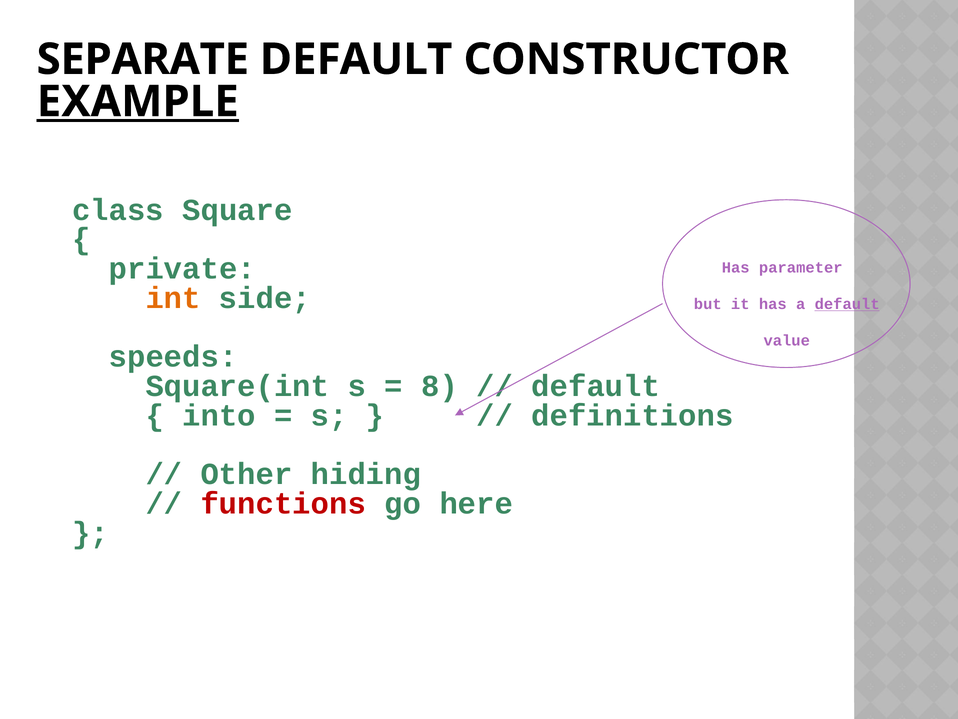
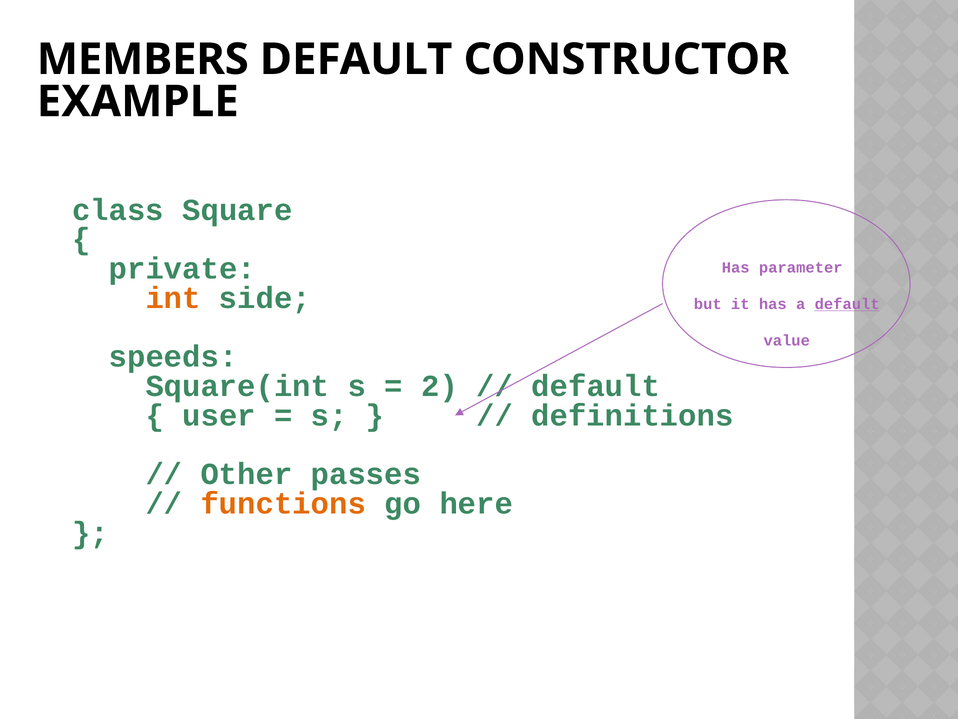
SEPARATE: SEPARATE -> MEMBERS
EXAMPLE underline: present -> none
8: 8 -> 2
into: into -> user
hiding: hiding -> passes
functions colour: red -> orange
